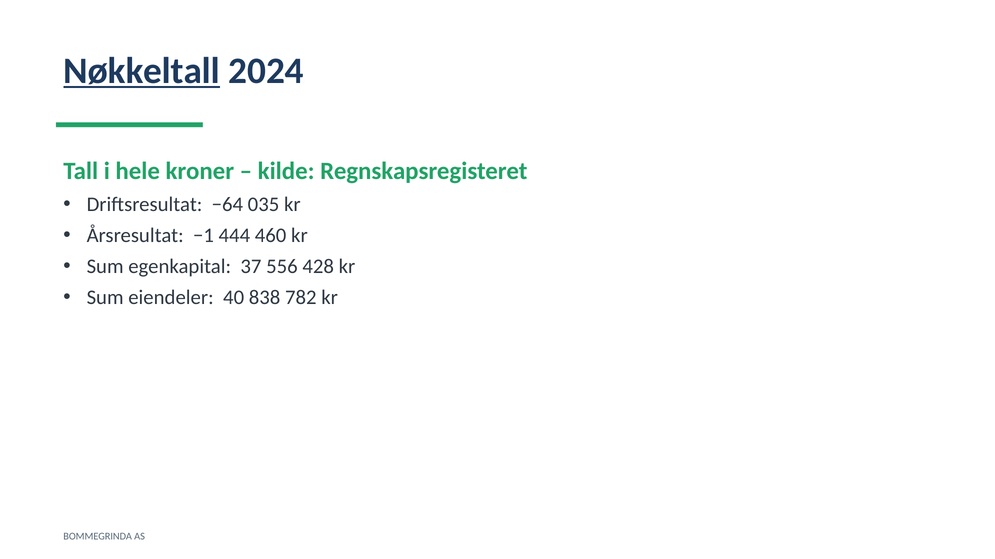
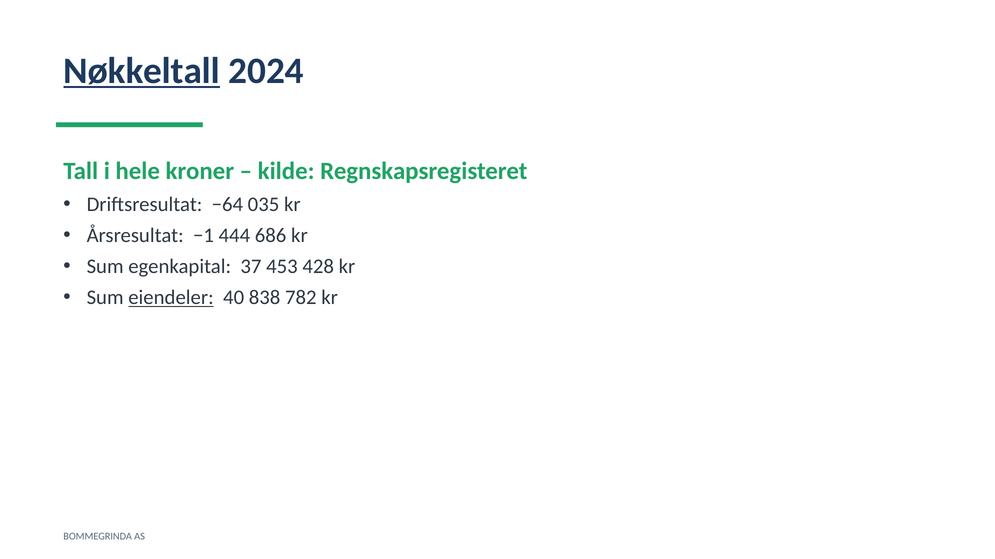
460: 460 -> 686
556: 556 -> 453
eiendeler underline: none -> present
